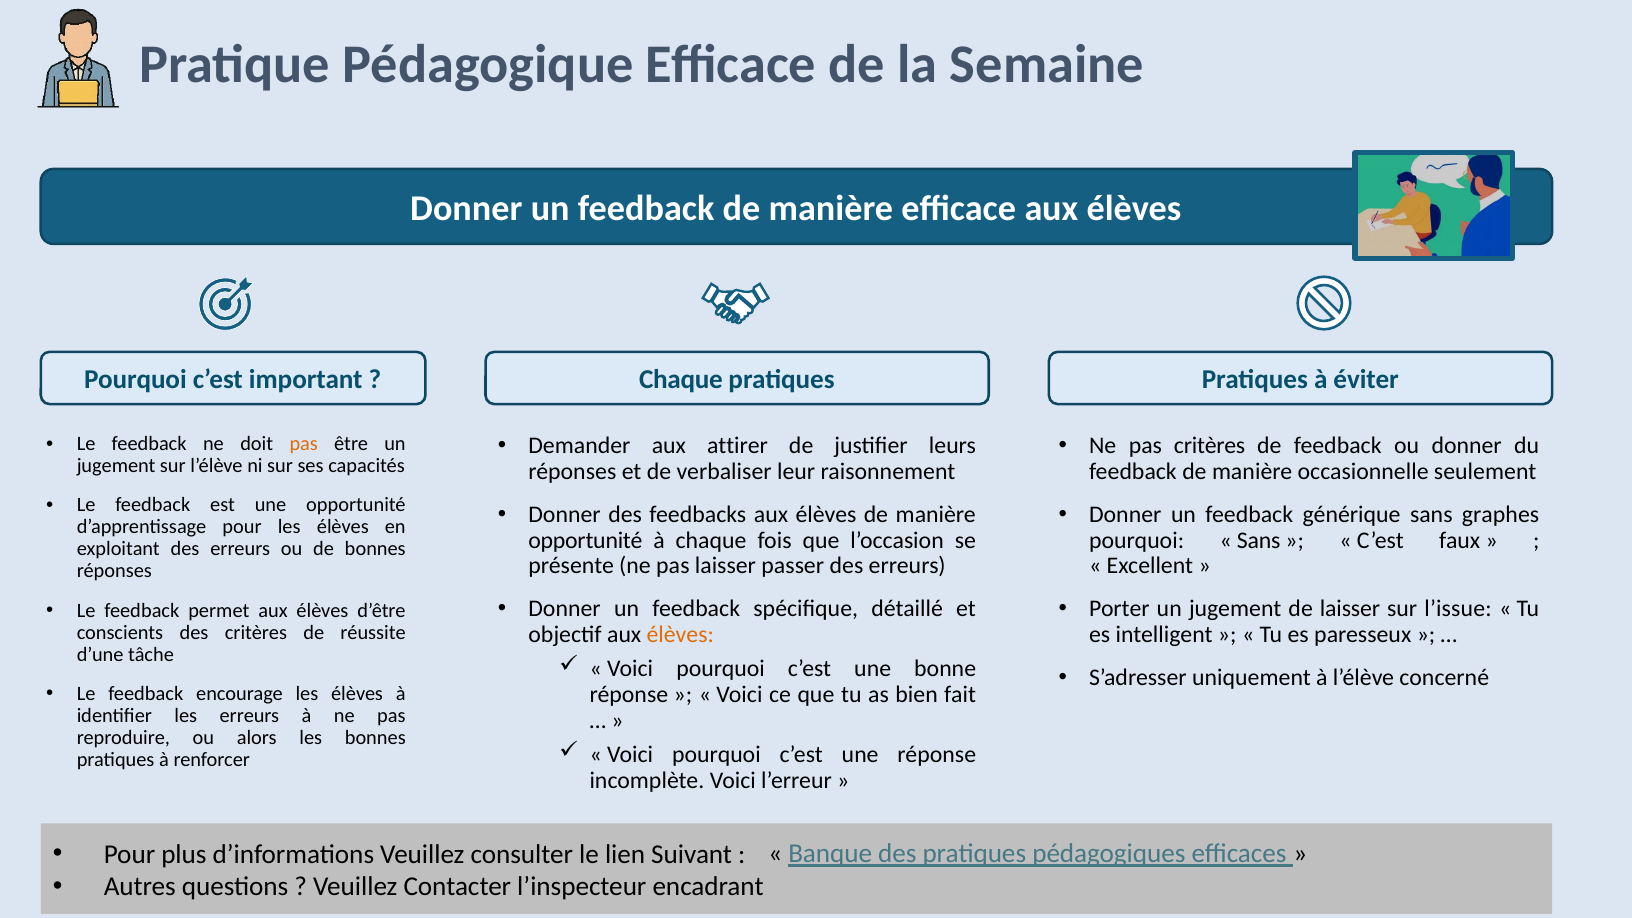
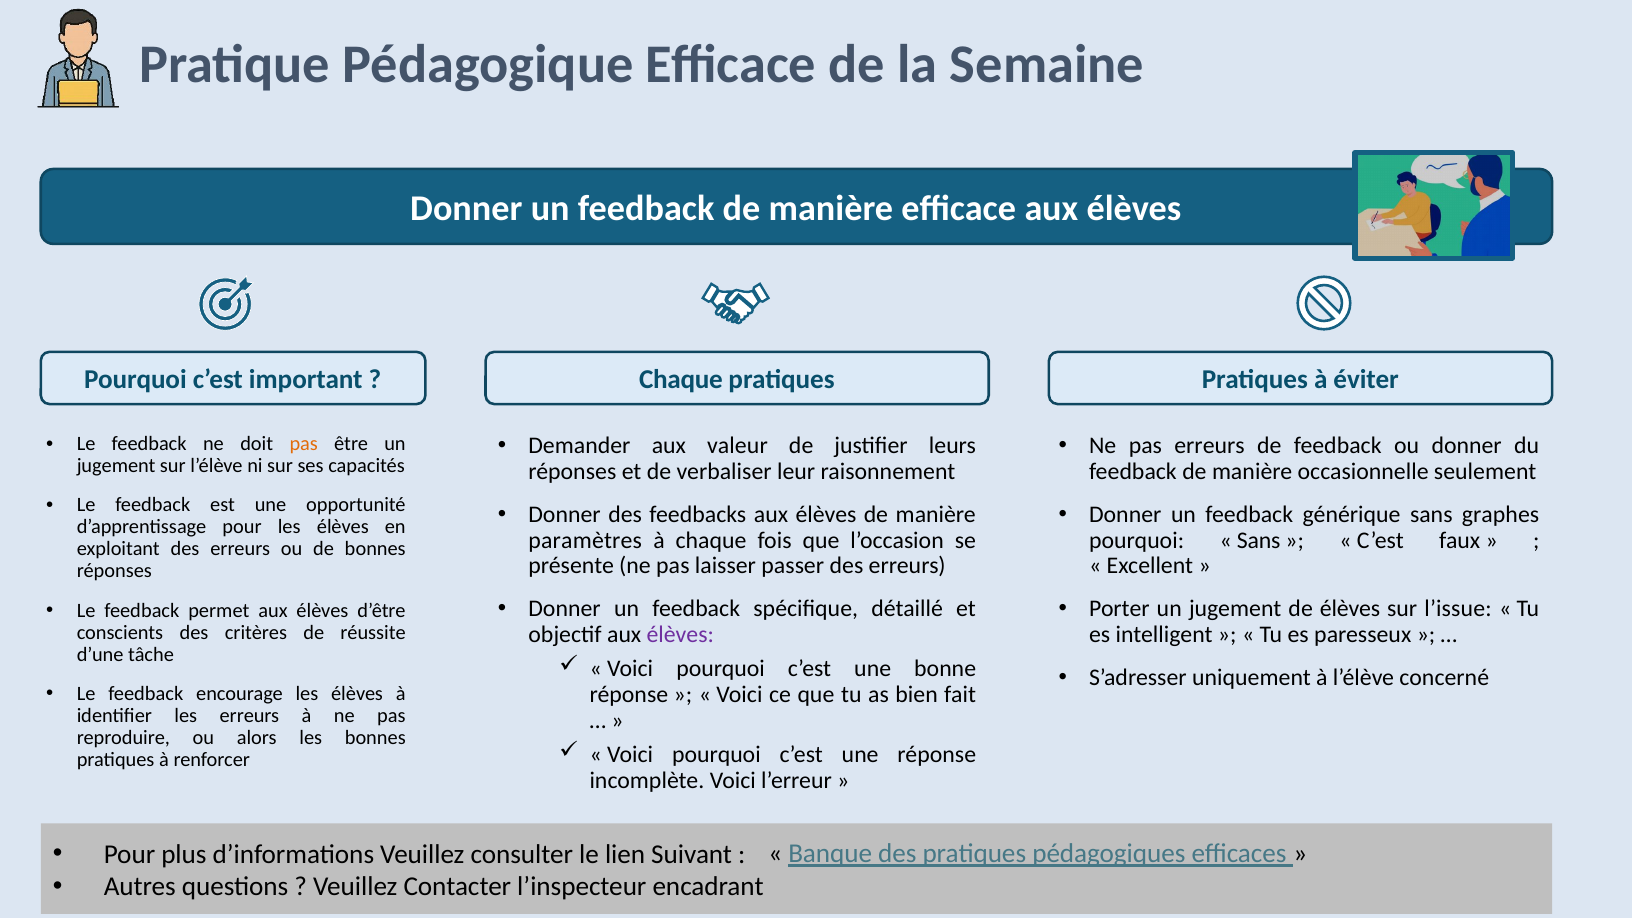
attirer: attirer -> valeur
pas critères: critères -> erreurs
opportunité at (585, 540): opportunité -> paramètres
de laisser: laisser -> élèves
élèves at (680, 635) colour: orange -> purple
